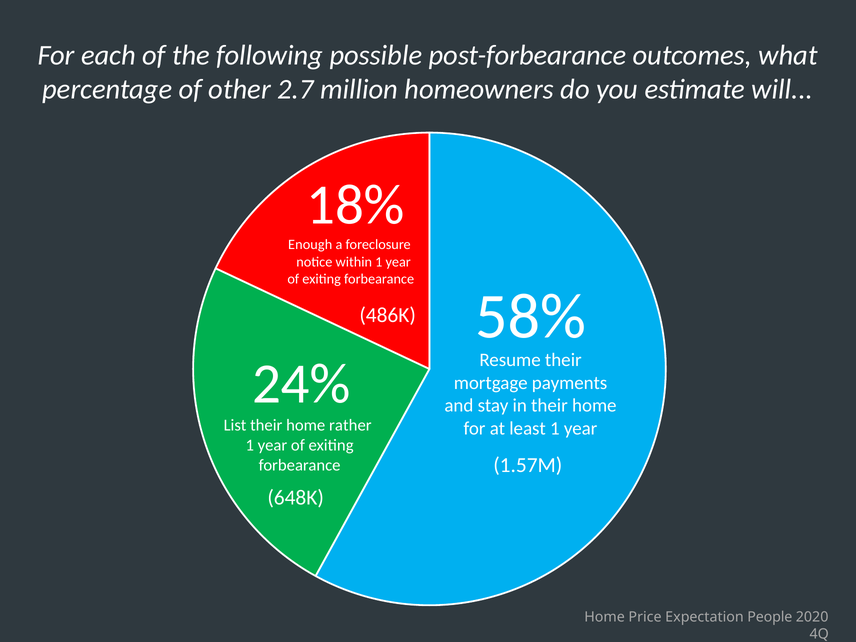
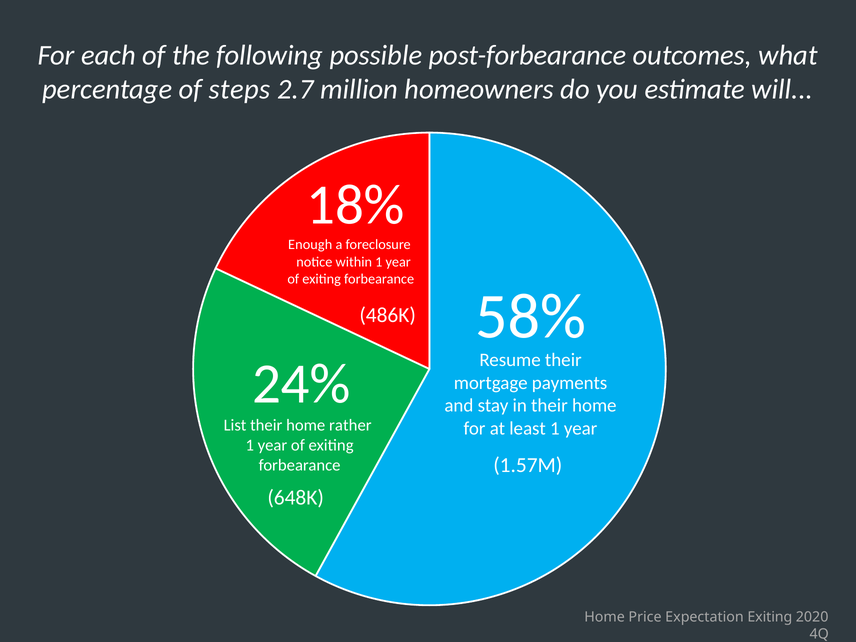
other: other -> steps
Expectation People: People -> Exiting
